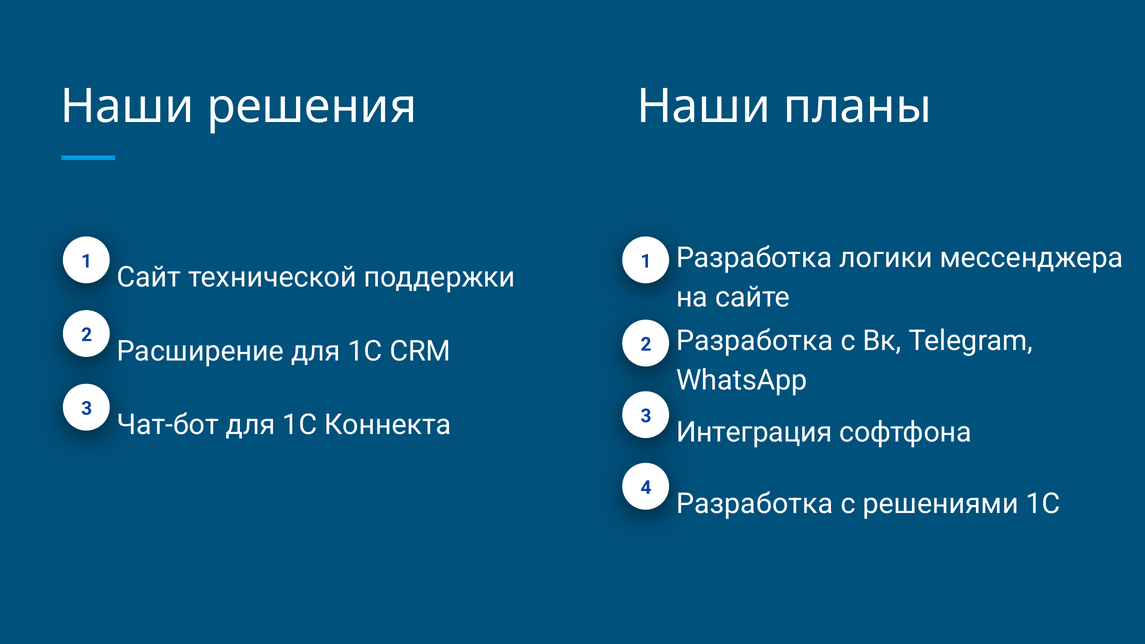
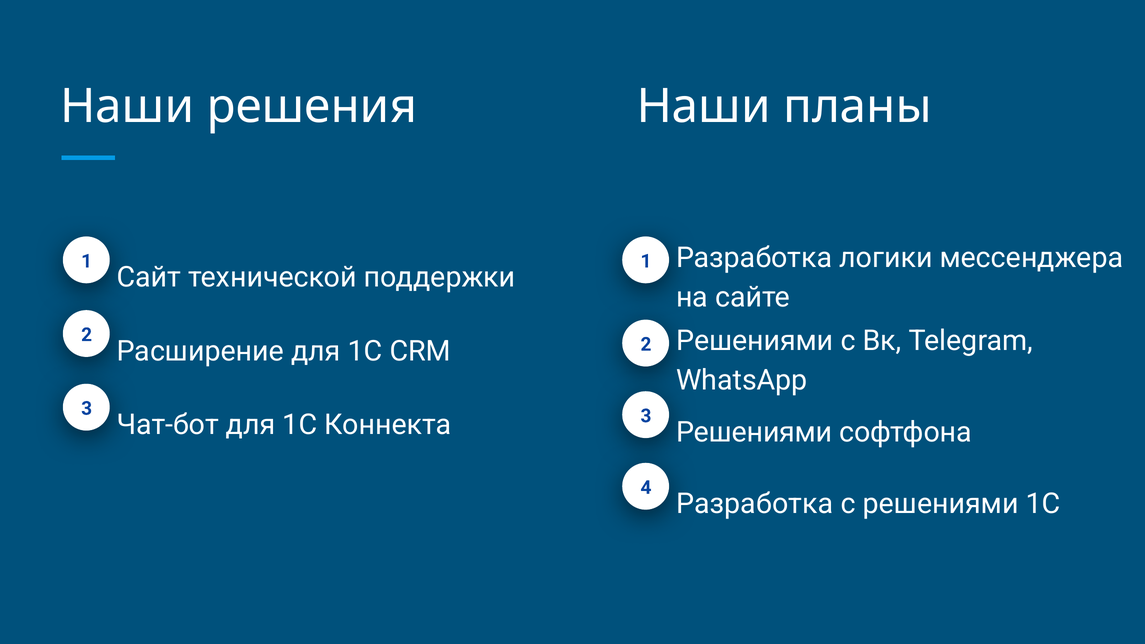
2 Разработка: Разработка -> Решениями
Интеграция at (754, 432): Интеграция -> Решениями
